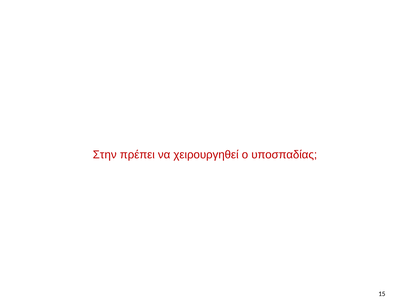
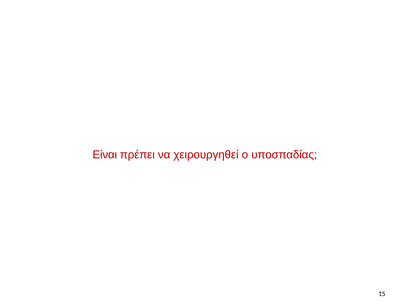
Στην: Στην -> Είναι
